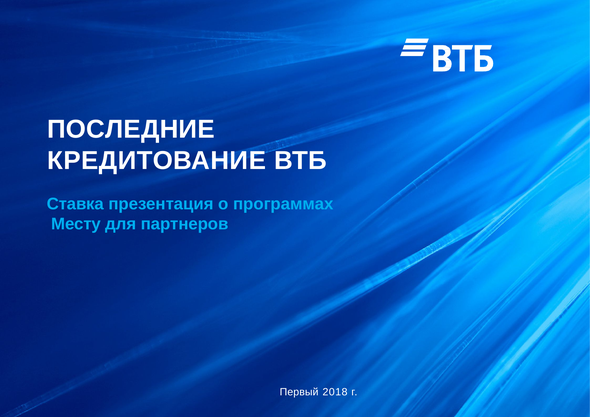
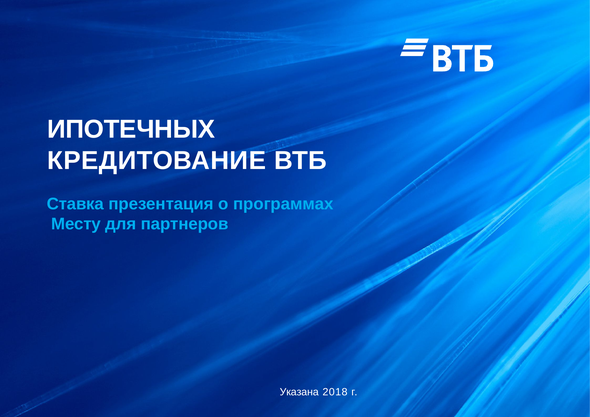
ПОСЛЕДНИЕ: ПОСЛЕДНИЕ -> ИПОТЕЧНЫХ
Первый: Первый -> Указана
